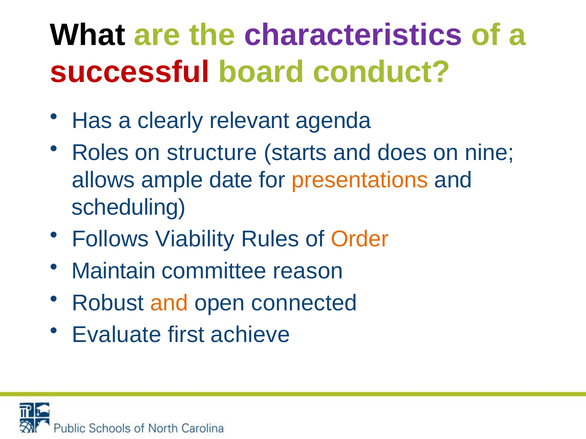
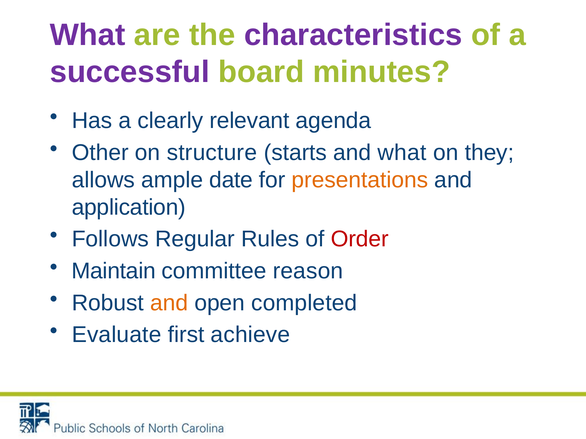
What at (88, 35) colour: black -> purple
successful colour: red -> purple
conduct: conduct -> minutes
Roles: Roles -> Other
and does: does -> what
nine: nine -> they
scheduling: scheduling -> application
Viability: Viability -> Regular
Order colour: orange -> red
connected: connected -> completed
